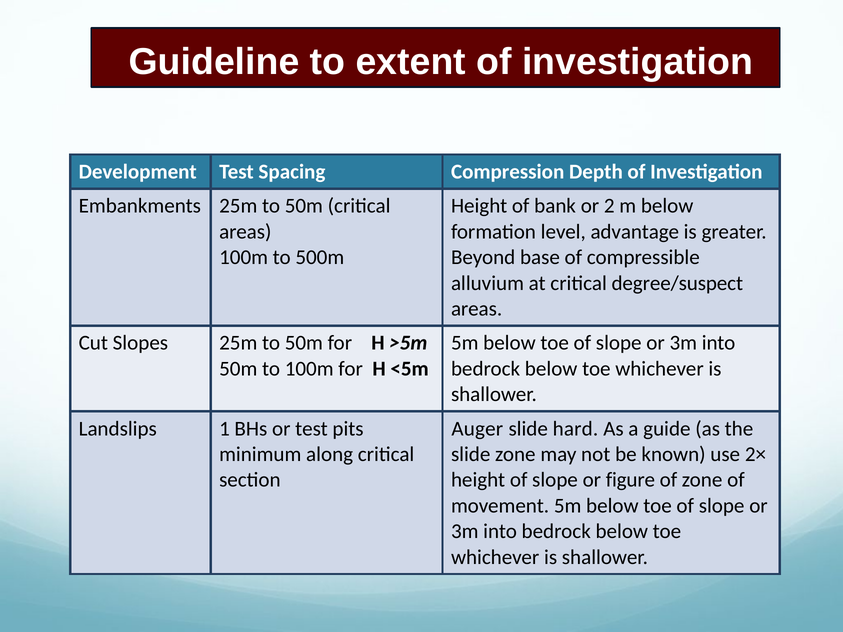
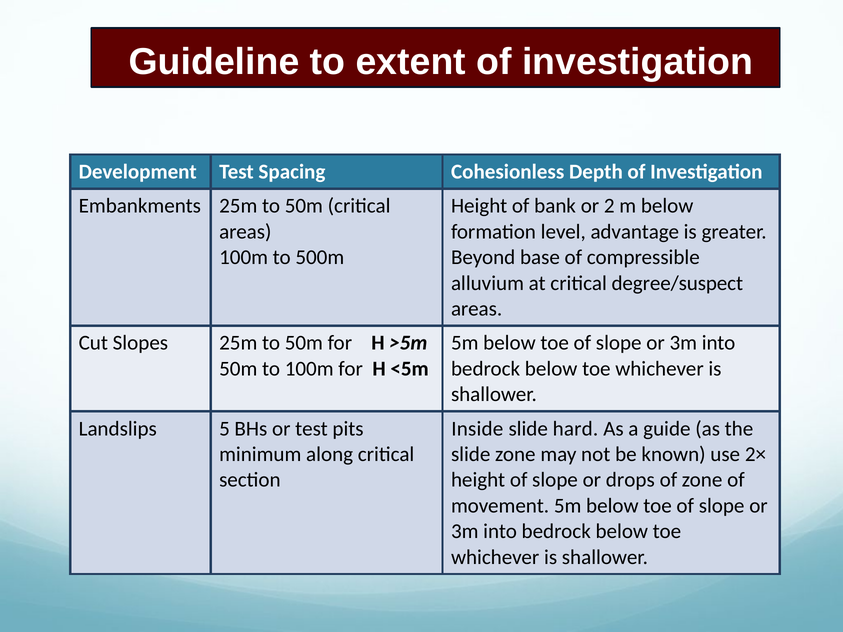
Compression: Compression -> Cohesionless
1: 1 -> 5
Auger: Auger -> Inside
figure: figure -> drops
